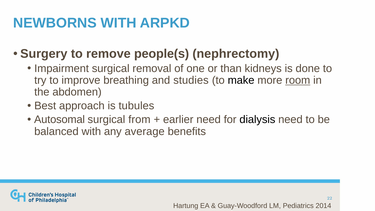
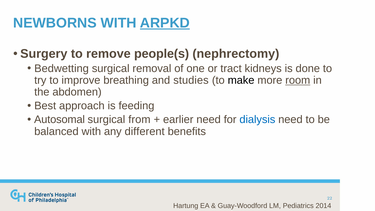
ARPKD underline: none -> present
Impairment: Impairment -> Bedwetting
than: than -> tract
tubules: tubules -> feeding
dialysis colour: black -> blue
average: average -> different
